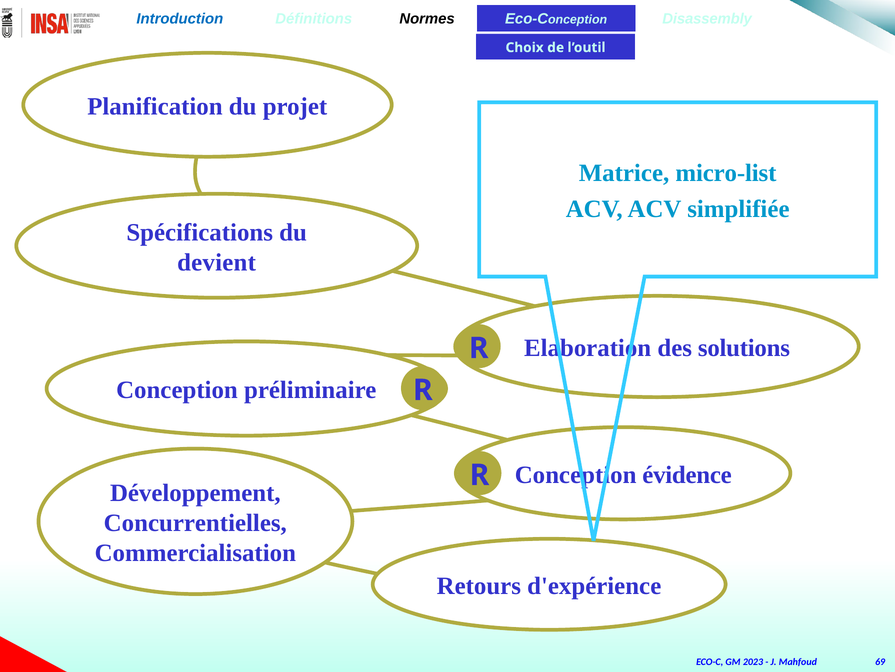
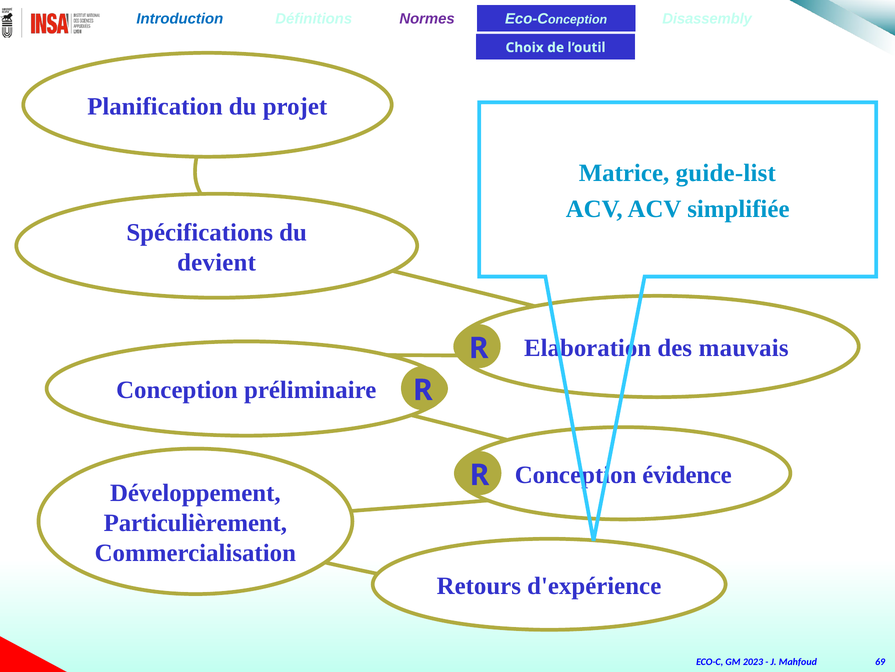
Normes colour: black -> purple
micro-list: micro-list -> guide-list
solutions: solutions -> mauvais
Concurrentielles: Concurrentielles -> Particulièrement
